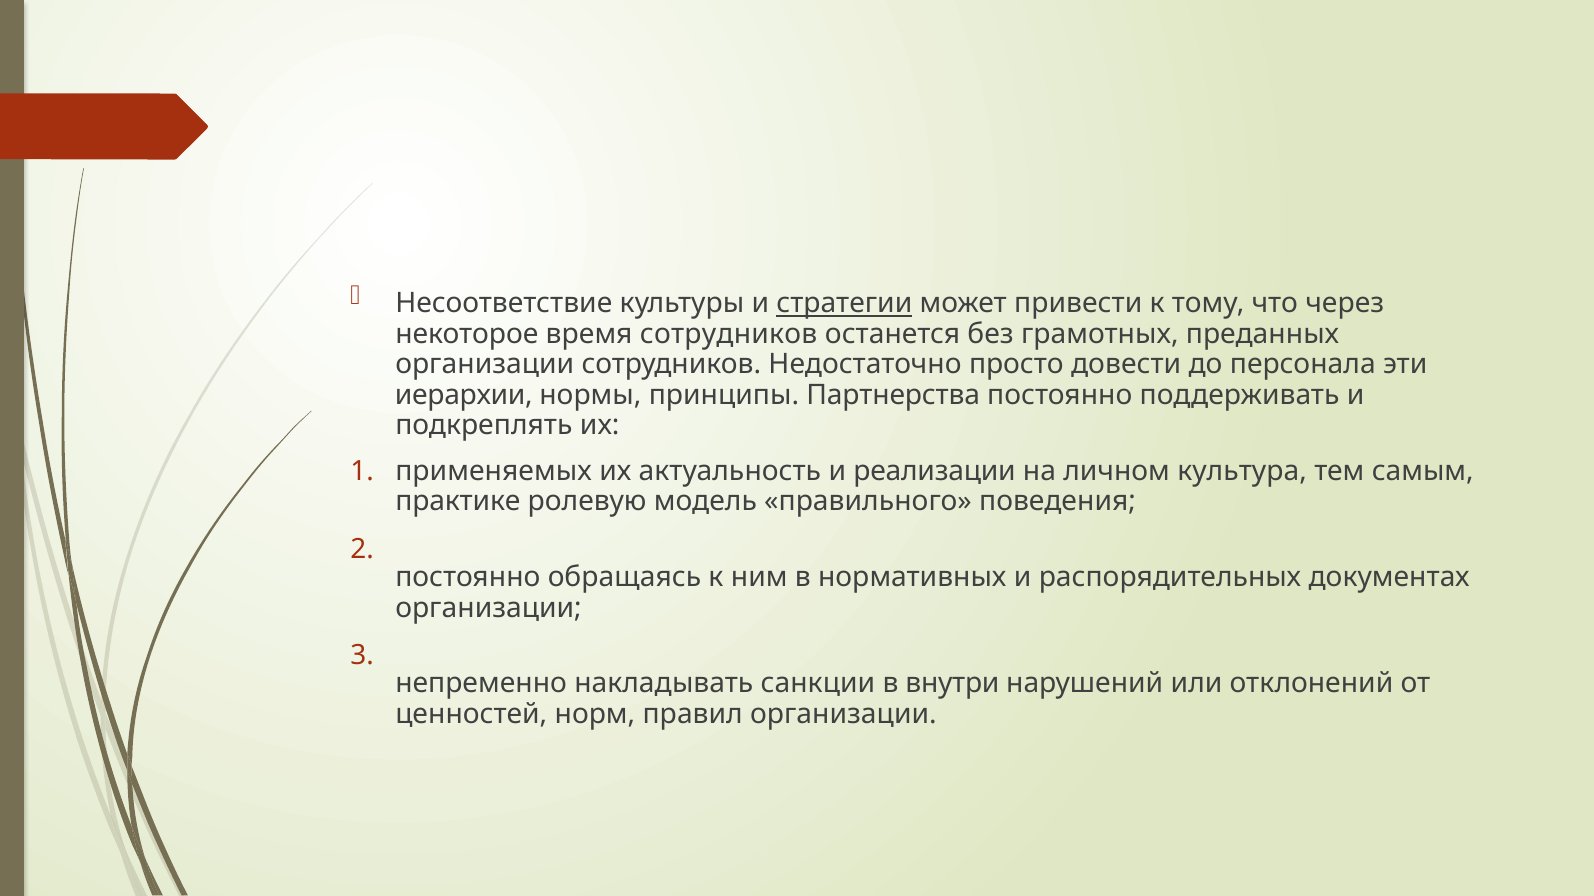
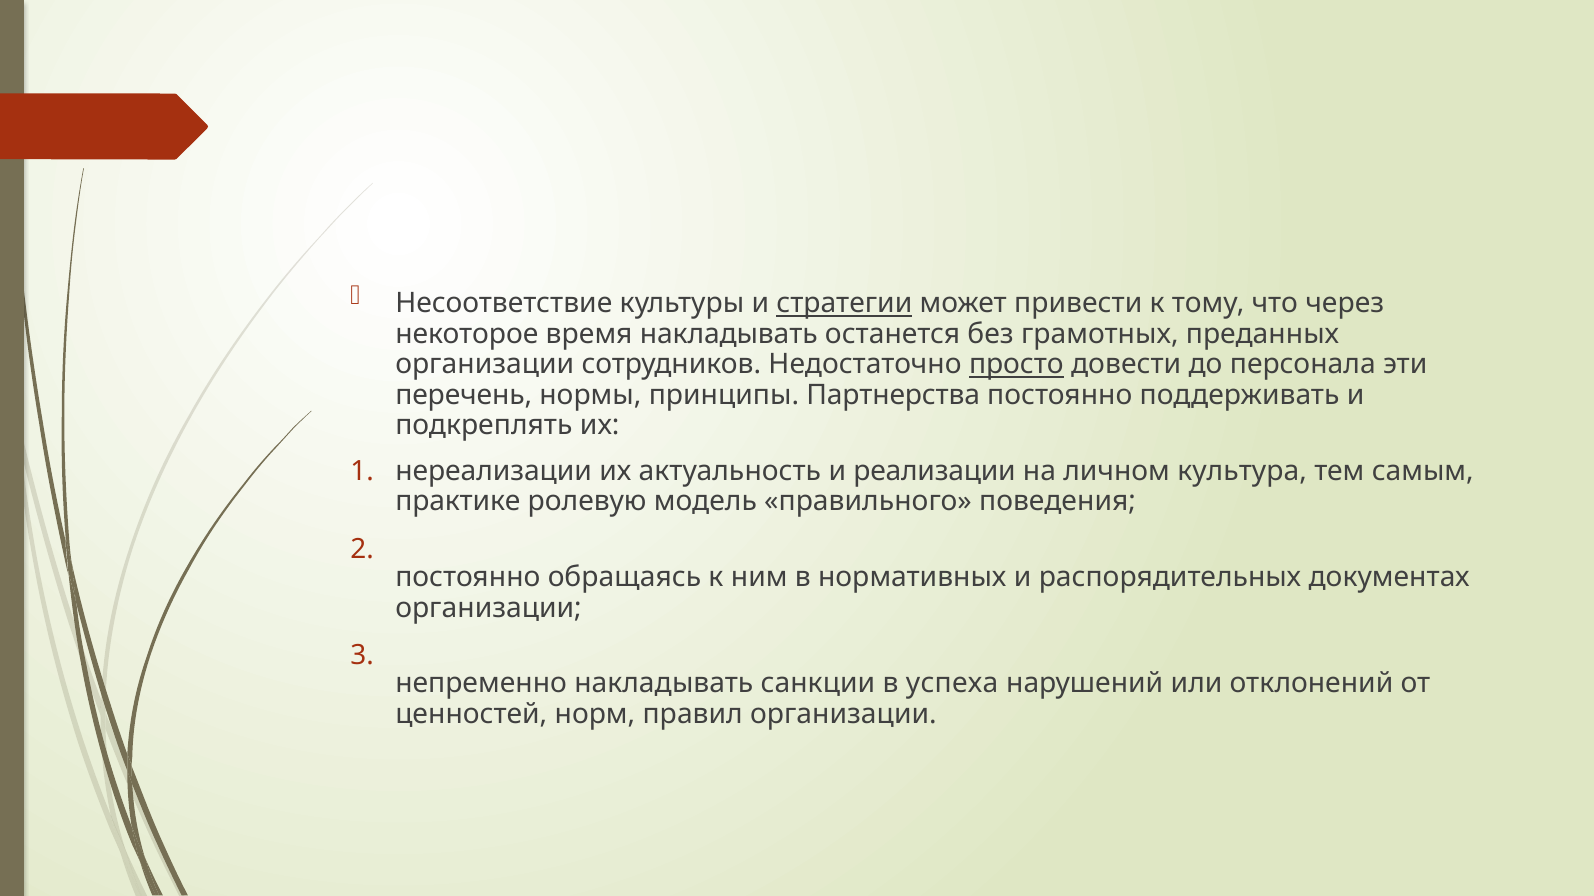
время сотрудников: сотрудников -> накладывать
просто underline: none -> present
иерархии: иерархии -> перечень
применяемых: применяемых -> нереализации
внутри: внутри -> успеха
